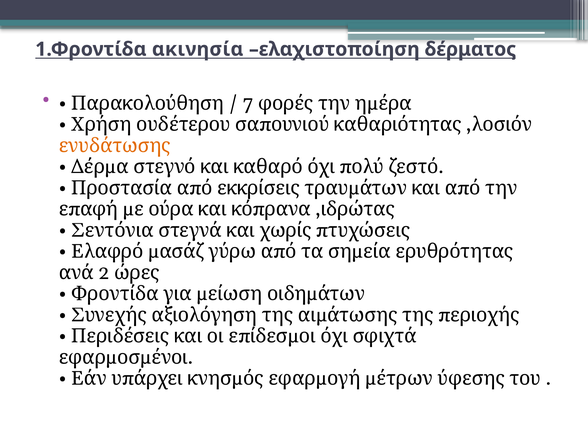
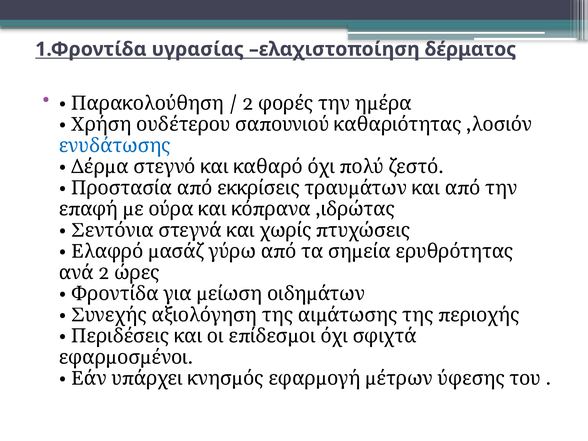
ακινησία: ακινησία -> υγρασίας
7 at (248, 103): 7 -> 2
ενυδάτωσης colour: orange -> blue
